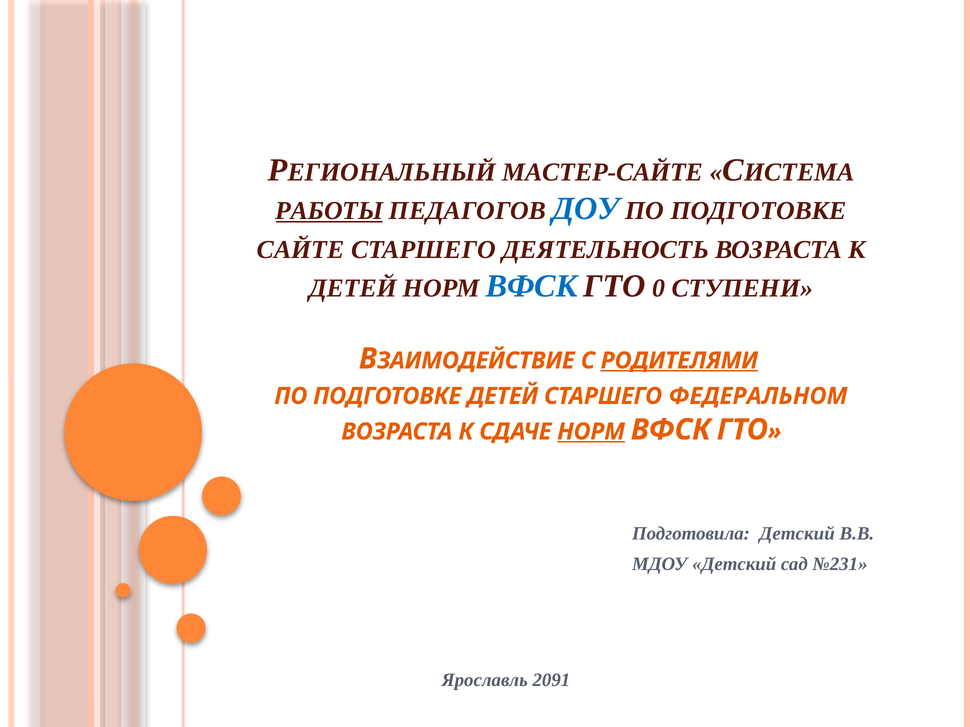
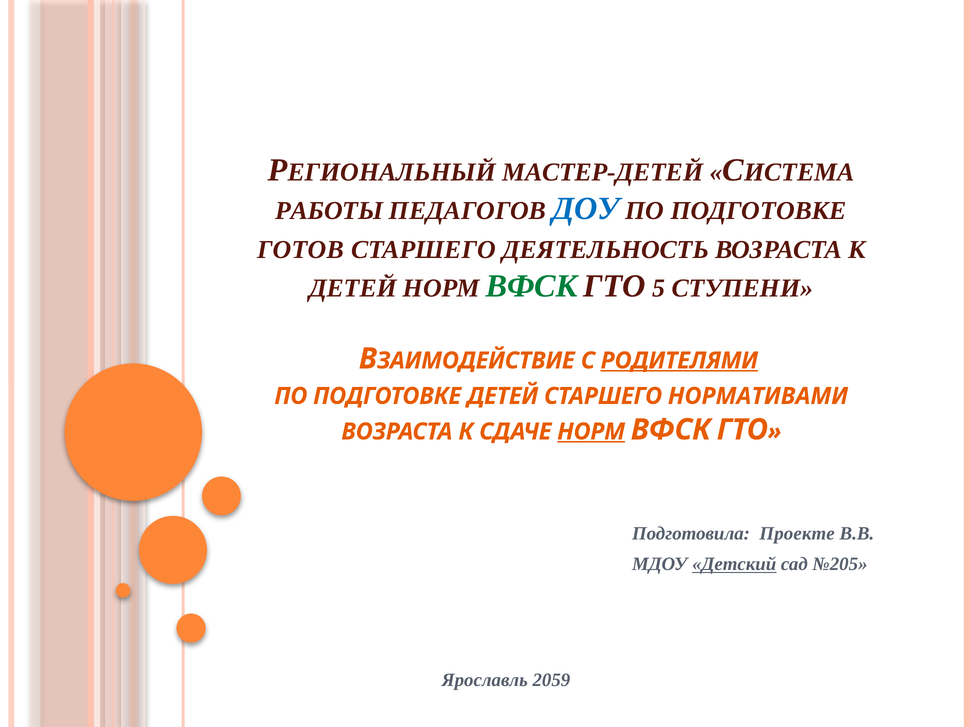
МАСТЕР-САЙТЕ: МАСТЕР-САЙТЕ -> МАСТЕР-ДЕТЕЙ
РАБОТЫ underline: present -> none
САЙТЕ: САЙТЕ -> ГОТОВ
ВФСК at (532, 286) colour: blue -> green
0: 0 -> 5
ФЕДЕРАЛЬНОМ: ФЕДЕРАЛЬНОМ -> НОРМАТИВАМИ
Подготовила Детский: Детский -> Проекте
Детский at (734, 565) underline: none -> present
№231: №231 -> №205
2091: 2091 -> 2059
